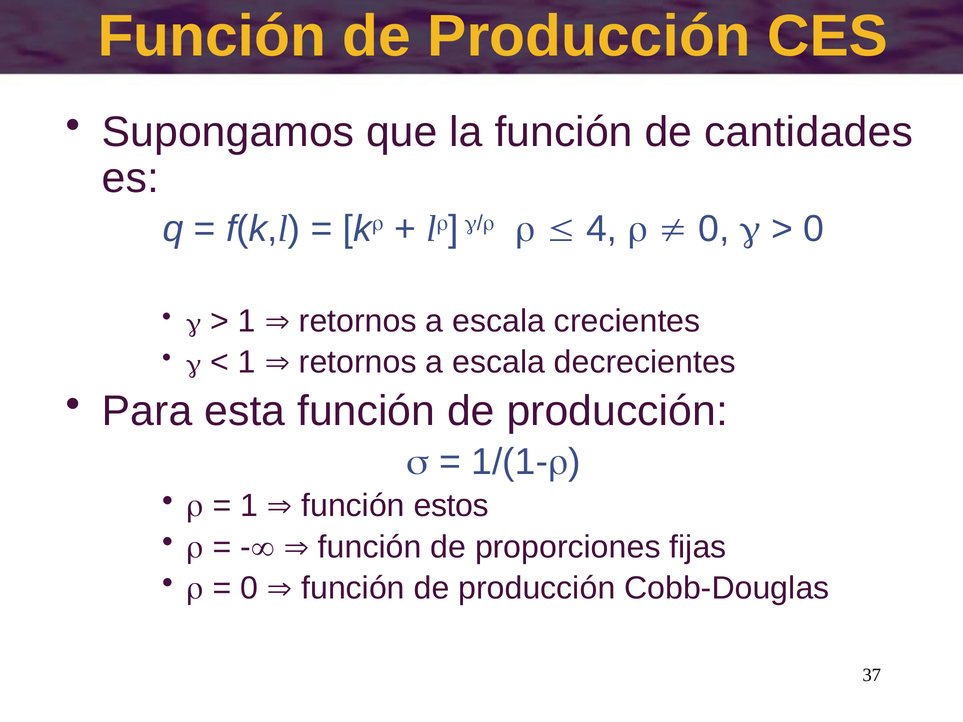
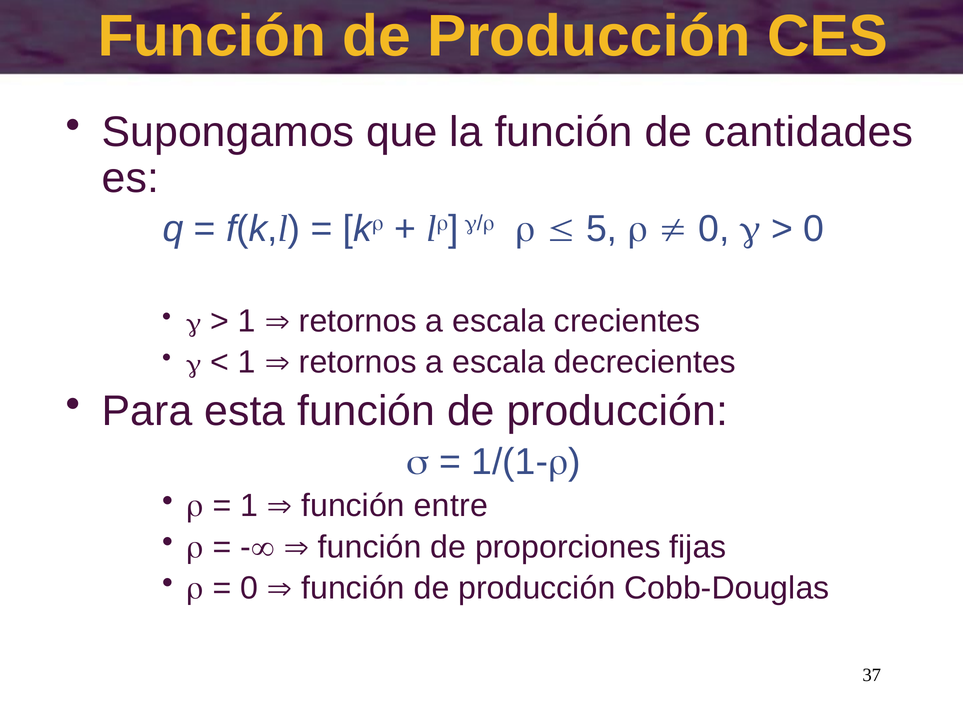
4: 4 -> 5
estos: estos -> entre
